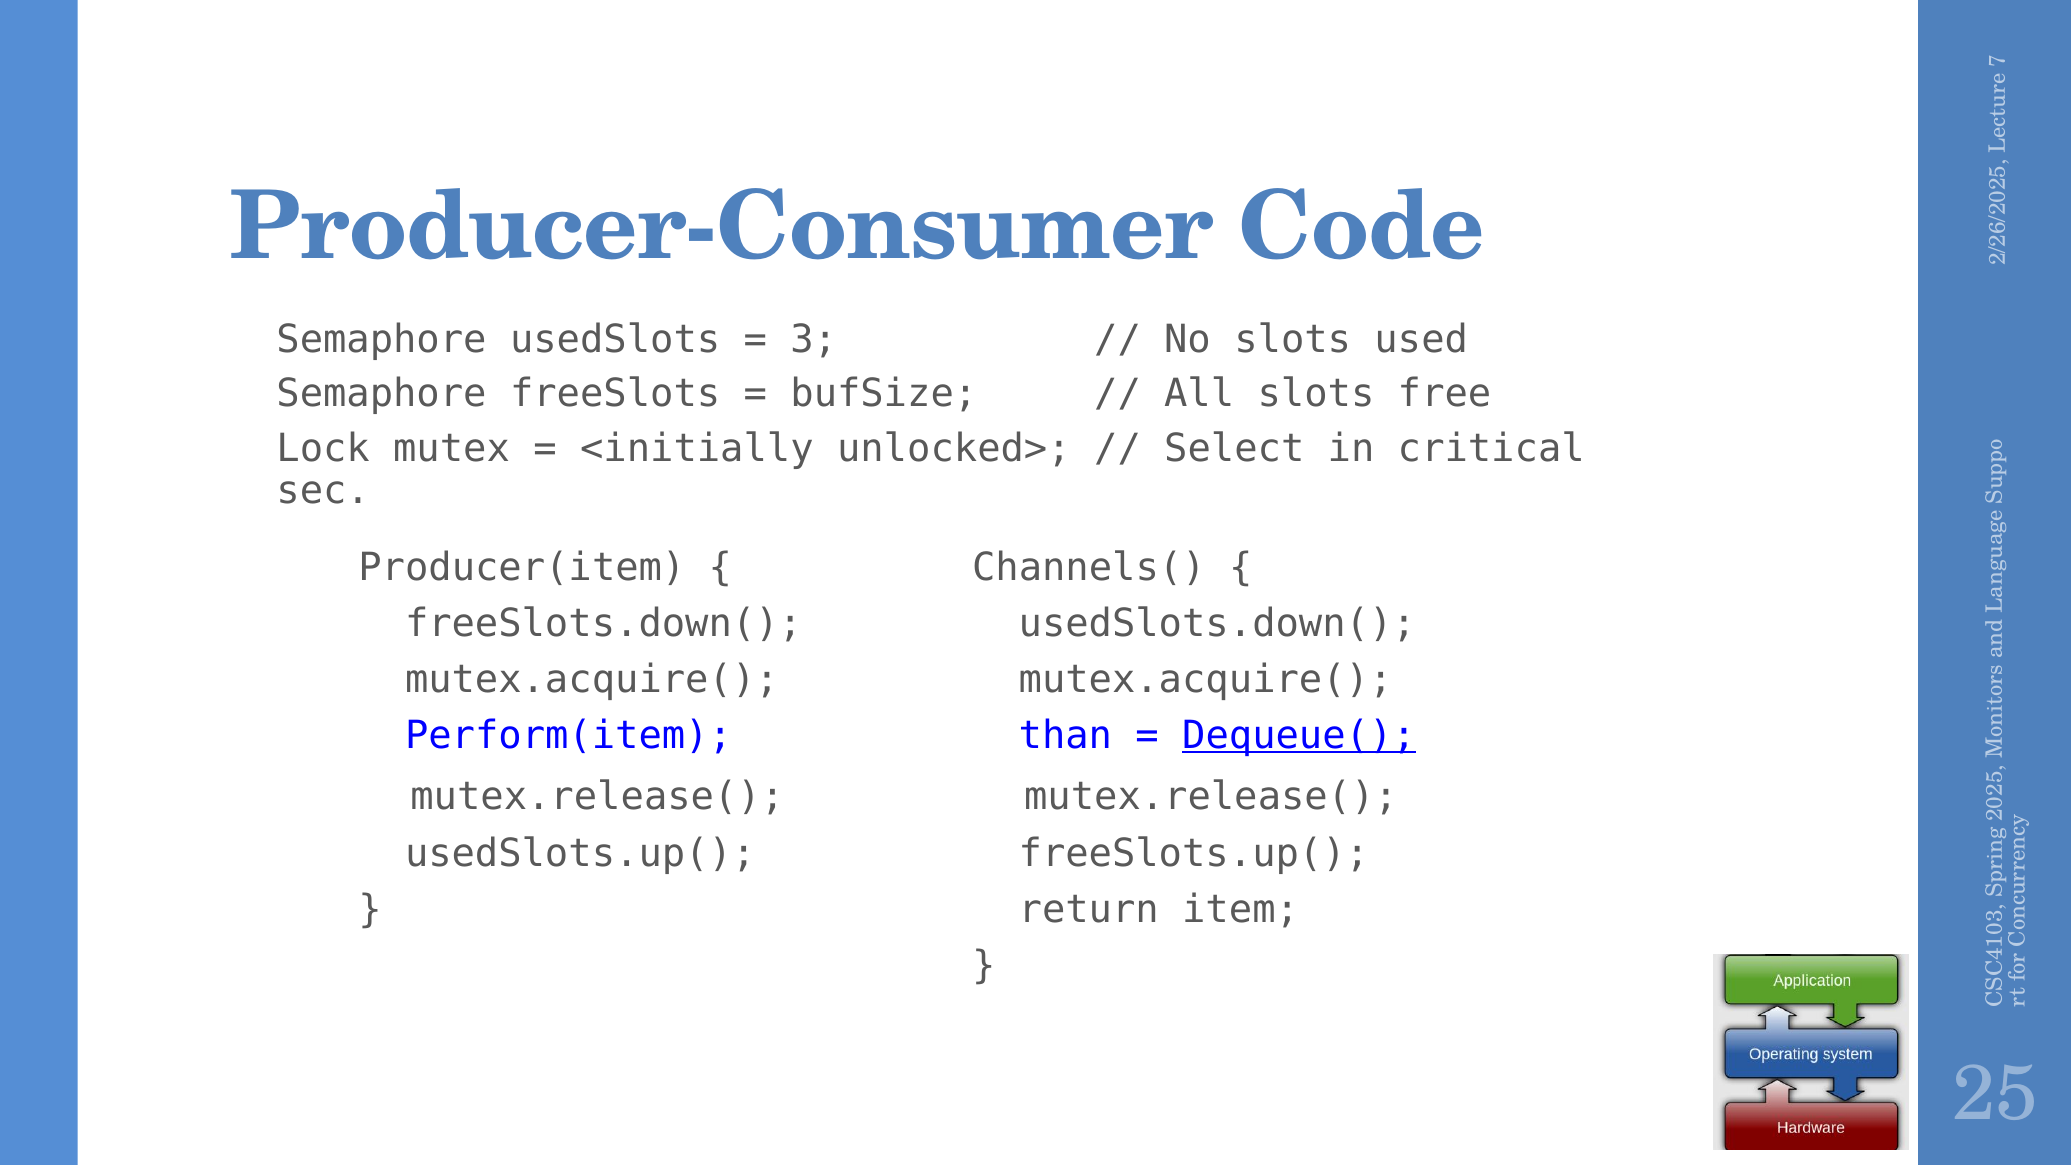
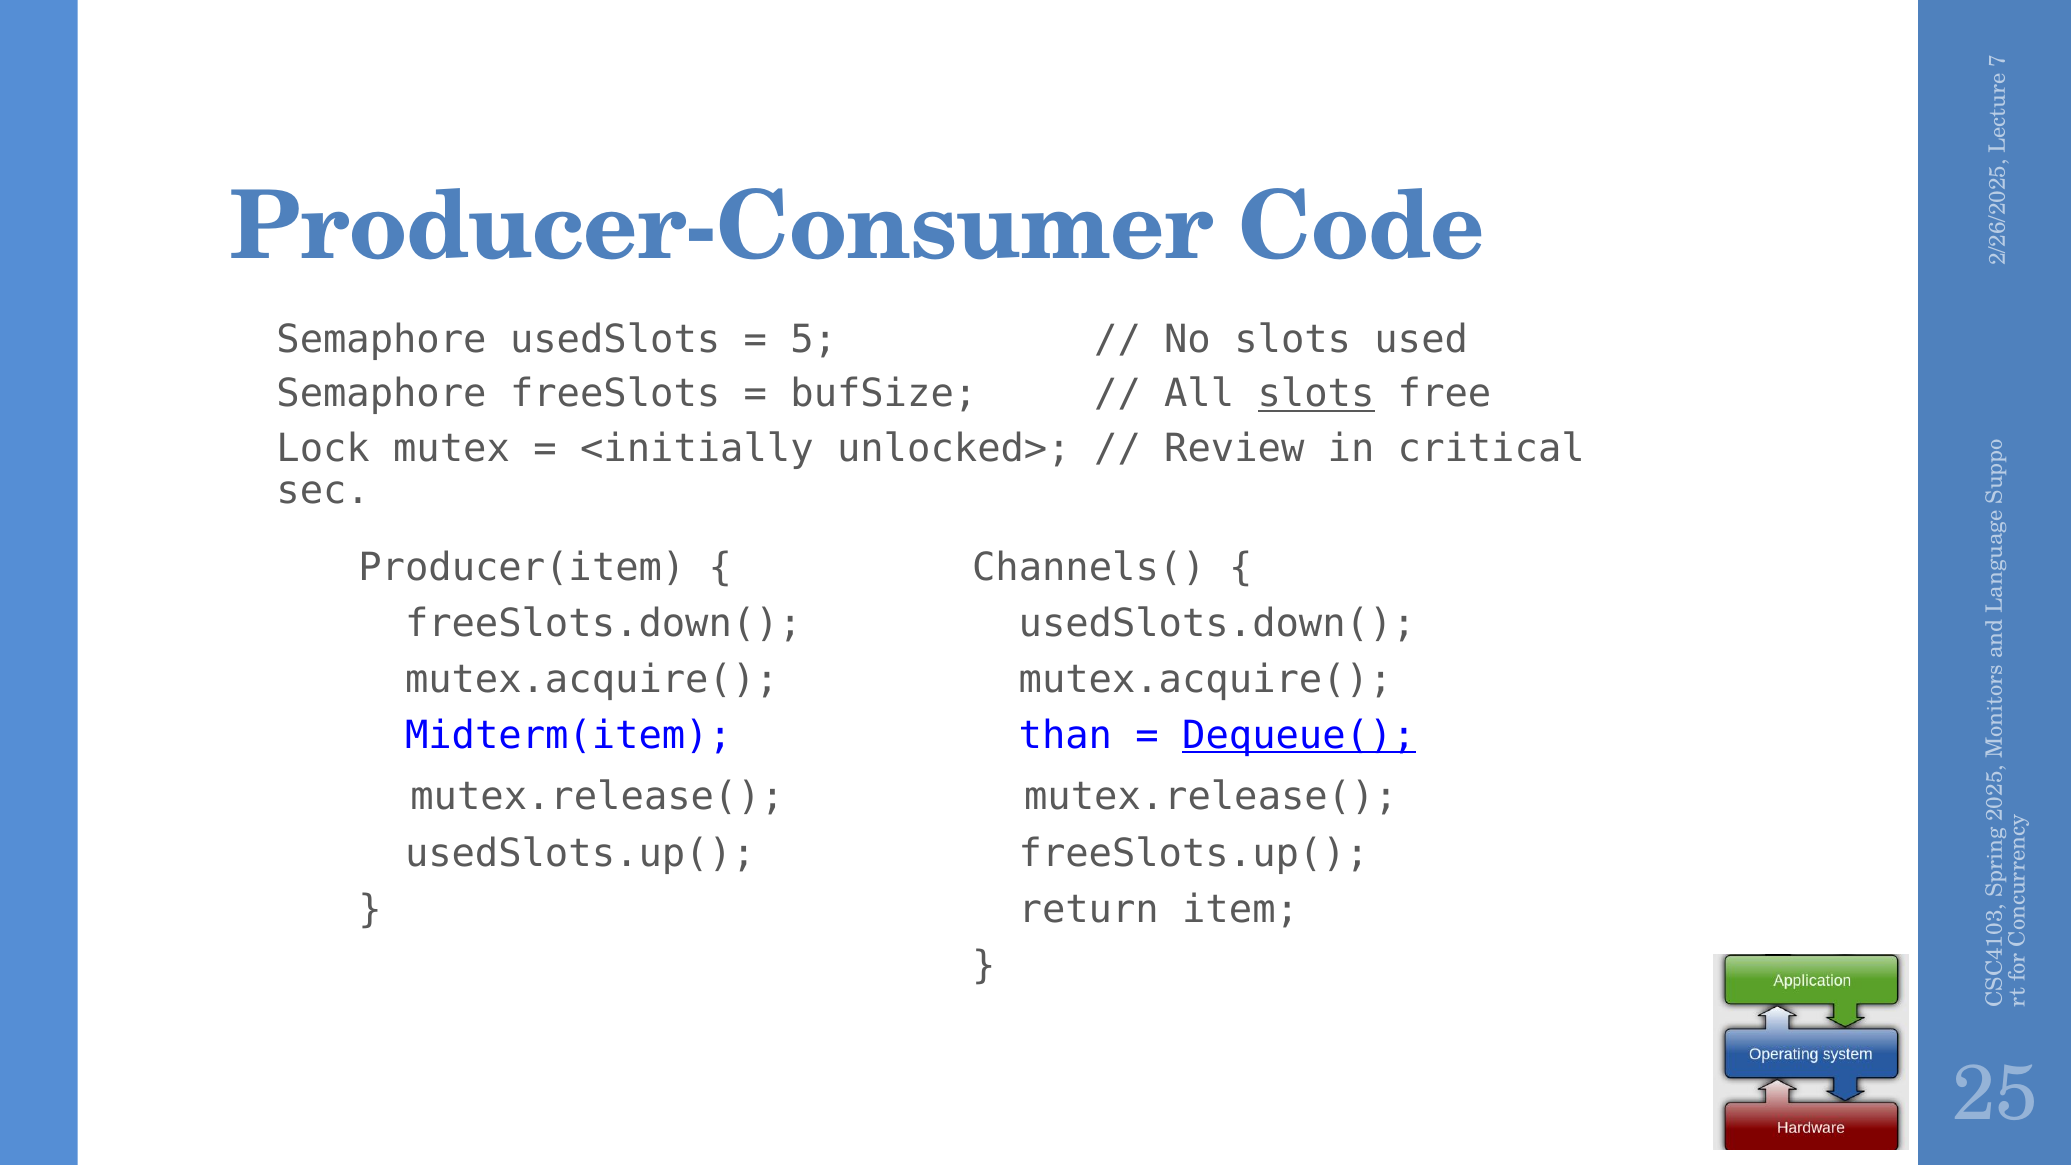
3 at (814, 339): 3 -> 5
slots at (1316, 394) underline: none -> present
Select: Select -> Review
Perform(item: Perform(item -> Midterm(item
